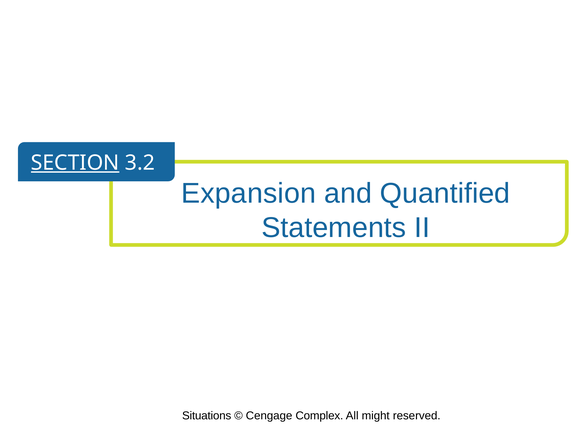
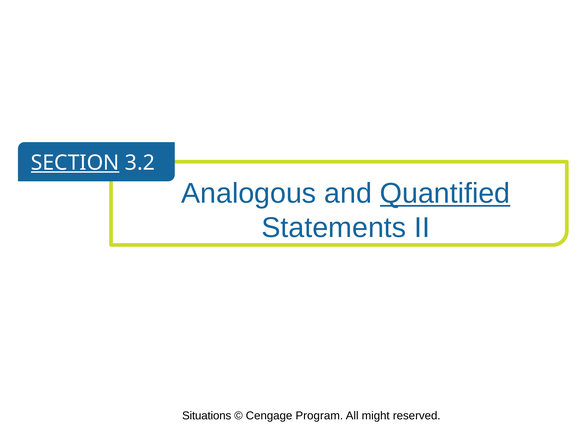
Expansion: Expansion -> Analogous
Quantified underline: none -> present
Complex: Complex -> Program
